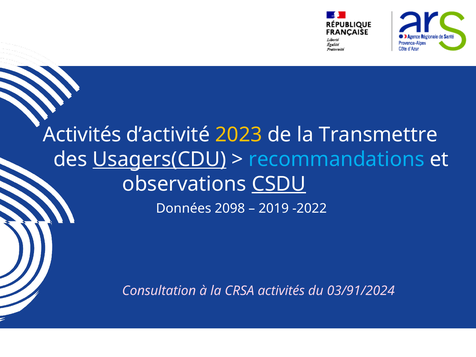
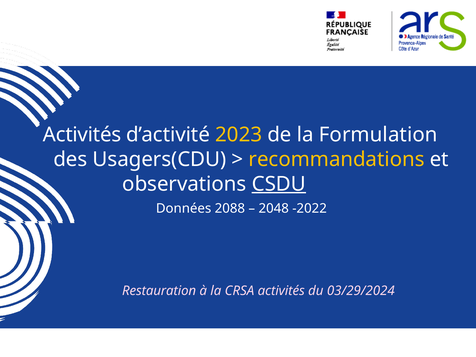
Transmettre: Transmettre -> Formulation
Usagers(CDU underline: present -> none
recommandations colour: light blue -> yellow
2098: 2098 -> 2088
2019: 2019 -> 2048
Consultation: Consultation -> Restauration
03/91/2024: 03/91/2024 -> 03/29/2024
